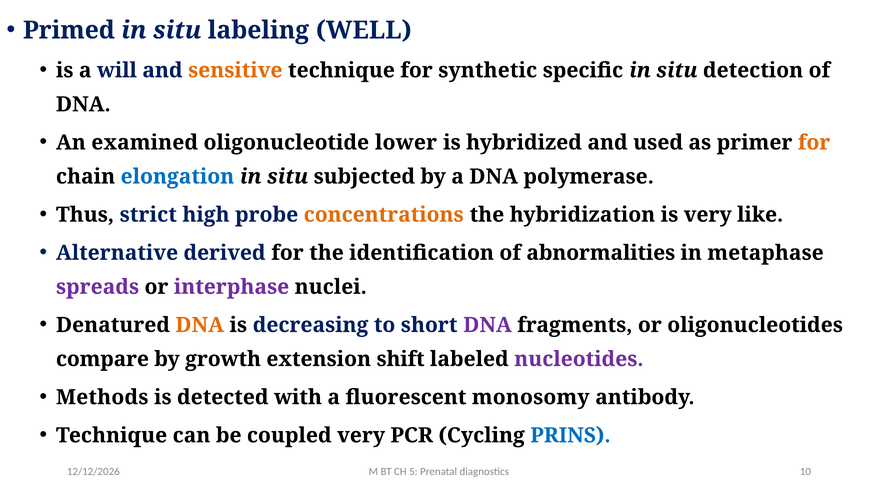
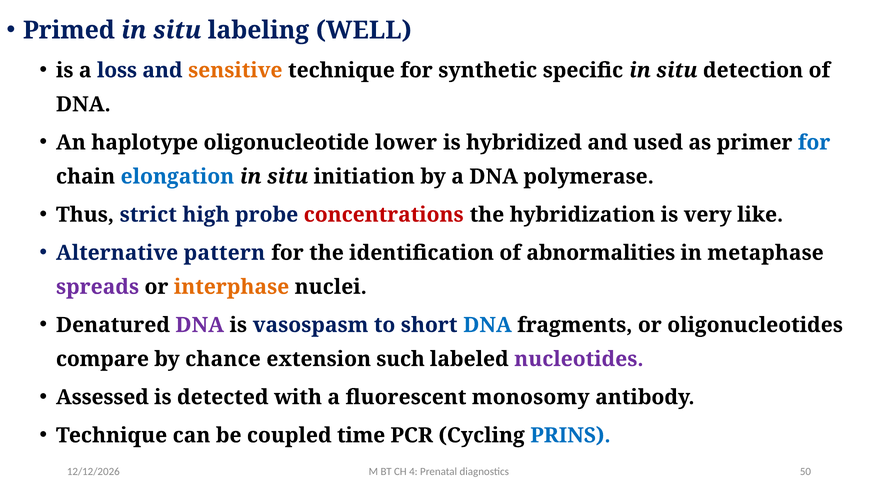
will: will -> loss
examined: examined -> haplotype
for at (814, 142) colour: orange -> blue
subjected: subjected -> initiation
concentrations colour: orange -> red
derived: derived -> pattern
interphase colour: purple -> orange
DNA at (200, 325) colour: orange -> purple
decreasing: decreasing -> vasospasm
DNA at (488, 325) colour: purple -> blue
growth: growth -> chance
shift: shift -> such
Methods: Methods -> Assessed
coupled very: very -> time
5: 5 -> 4
10: 10 -> 50
